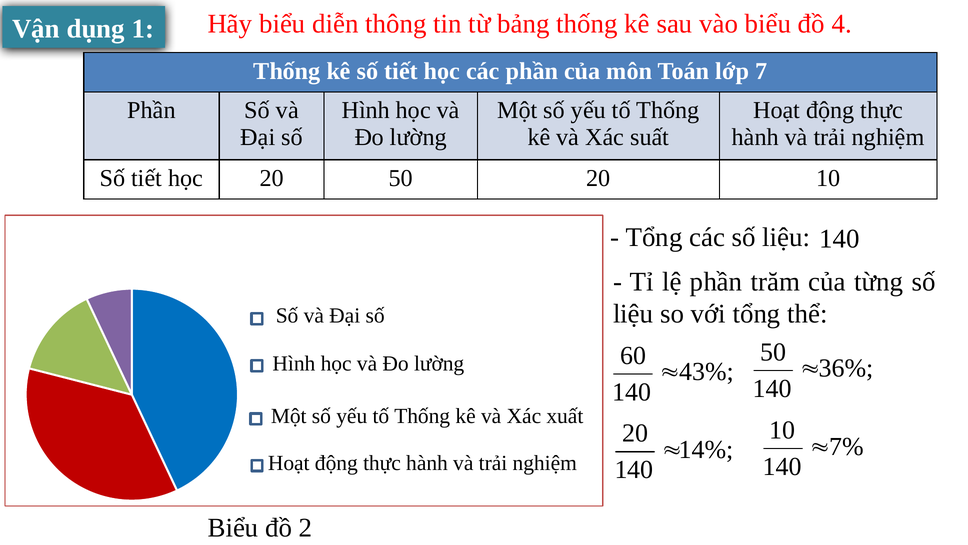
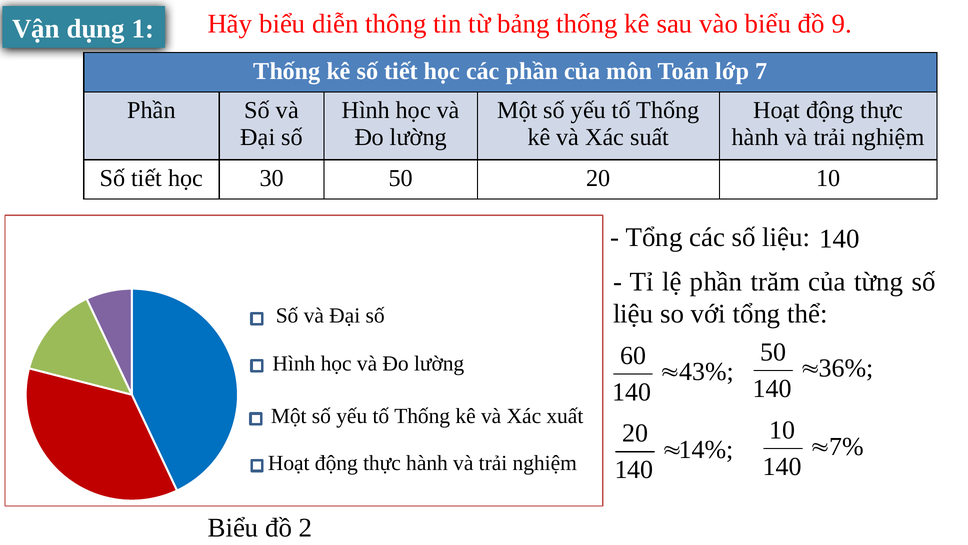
4: 4 -> 9
học 20: 20 -> 30
